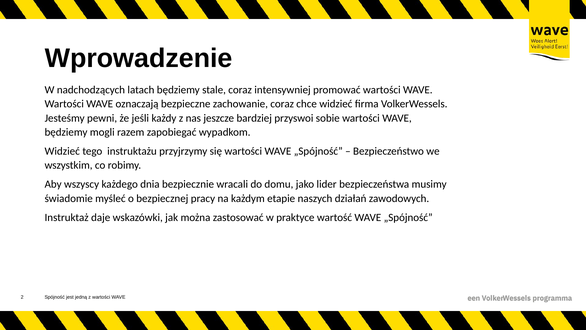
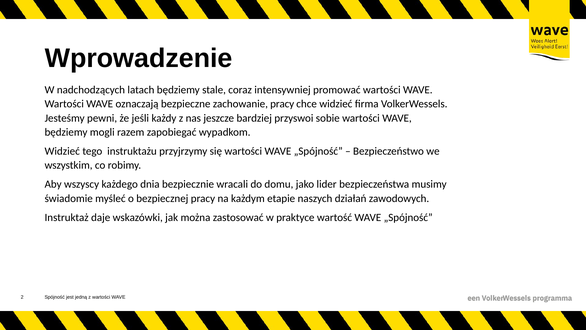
zachowanie coraz: coraz -> pracy
